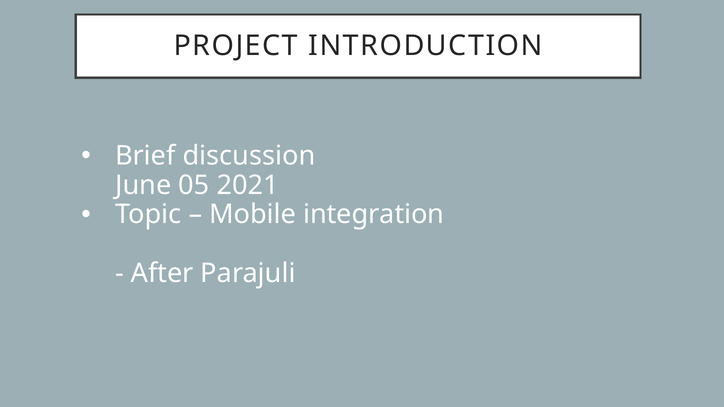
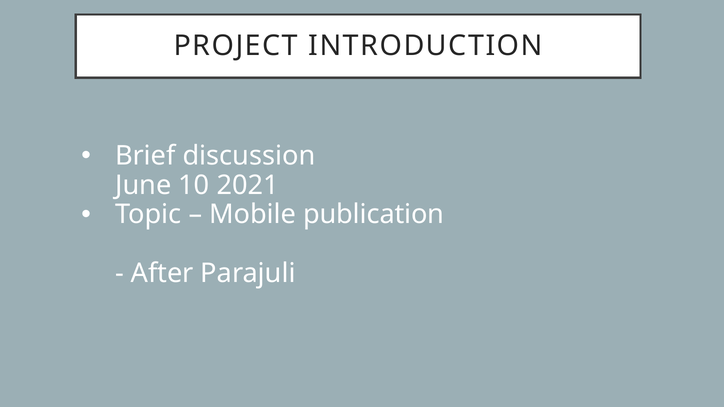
05: 05 -> 10
integration: integration -> publication
